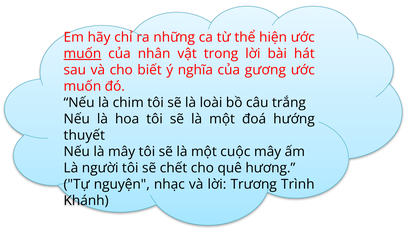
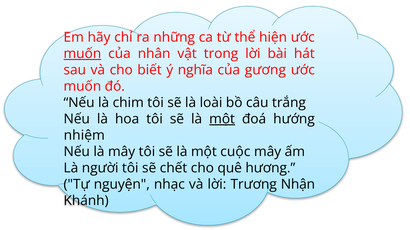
một at (222, 119) underline: none -> present
thuyết: thuyết -> nhiệm
Trình: Trình -> Nhận
